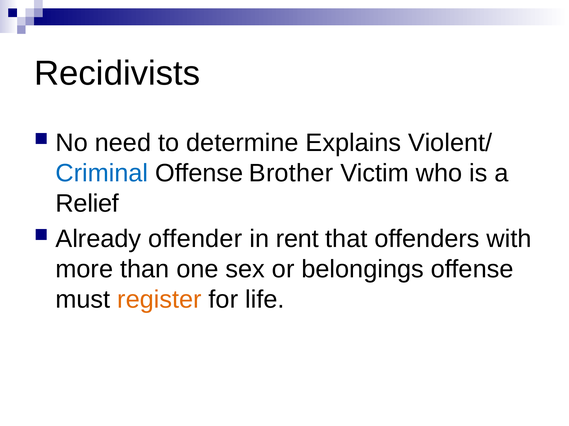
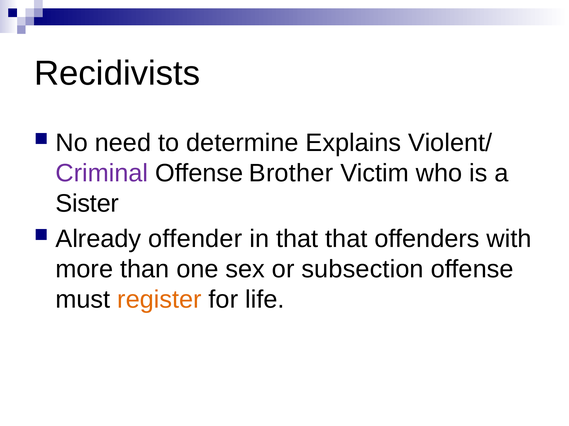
Criminal colour: blue -> purple
Relief: Relief -> Sister
in rent: rent -> that
belongings: belongings -> subsection
